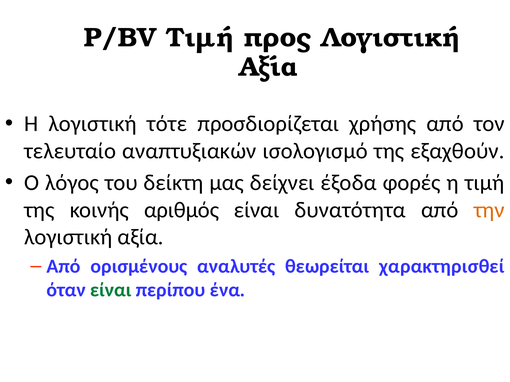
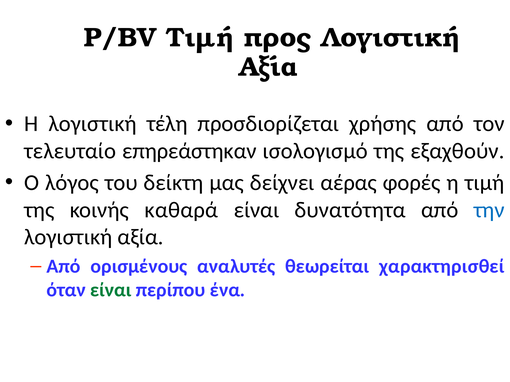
τότε: τότε -> τέλη
αναπτυξιακών: αναπτυξιακών -> επηρεάστηκαν
έξοδα: έξοδα -> αέρας
αριθμός: αριθμός -> καθαρά
την colour: orange -> blue
